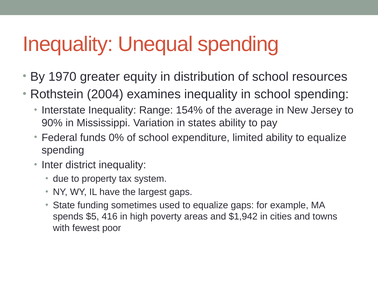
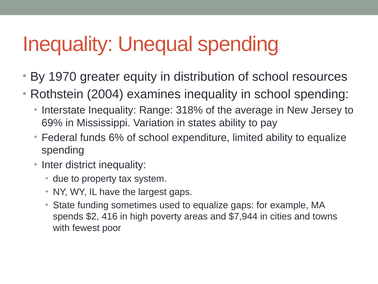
154%: 154% -> 318%
90%: 90% -> 69%
0%: 0% -> 6%
$5: $5 -> $2
$1,942: $1,942 -> $7,944
